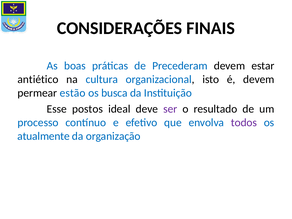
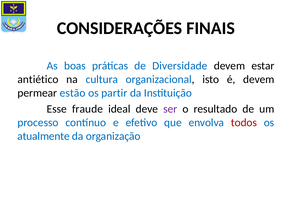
Precederam: Precederam -> Diversidade
busca: busca -> partir
postos: postos -> fraude
todos colour: purple -> red
